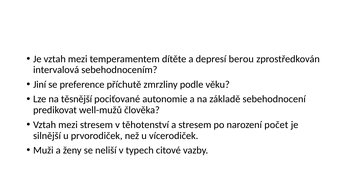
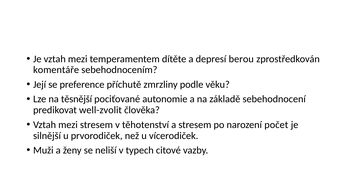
intervalová: intervalová -> komentáře
Jiní: Jiní -> Její
well-mužů: well-mužů -> well-zvolit
